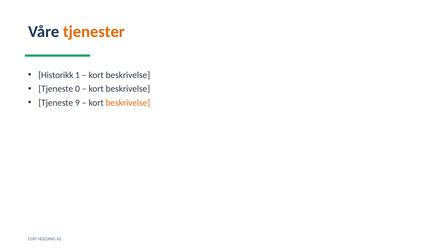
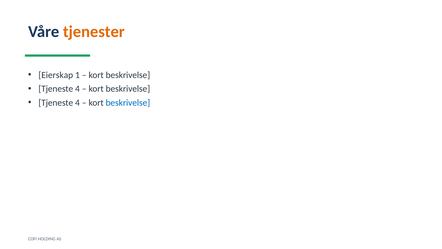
Historikk: Historikk -> Eierskap
0 at (77, 89): 0 -> 4
9 at (77, 103): 9 -> 4
beskrivelse at (128, 103) colour: orange -> blue
